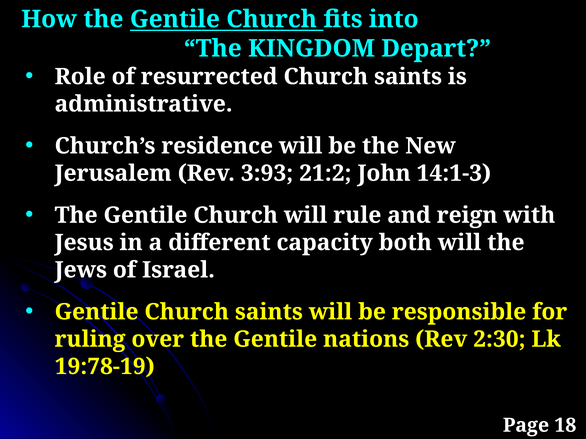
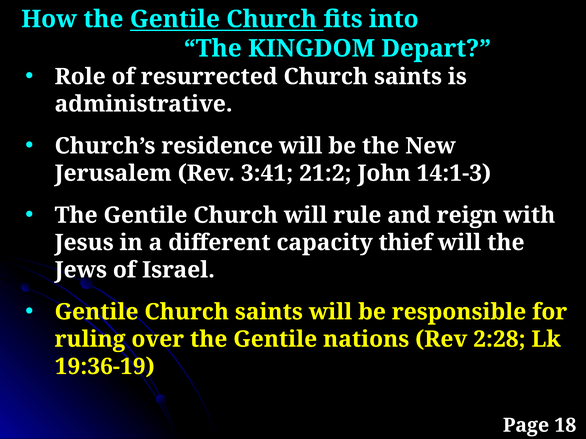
3:93: 3:93 -> 3:41
both: both -> thief
2:30: 2:30 -> 2:28
19:78-19: 19:78-19 -> 19:36-19
